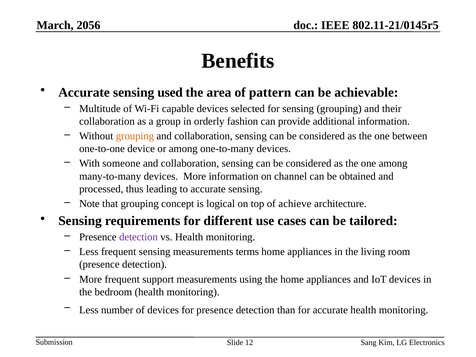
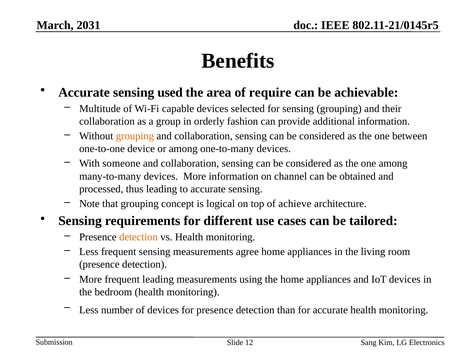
2056: 2056 -> 2031
pattern: pattern -> require
detection at (138, 237) colour: purple -> orange
terms: terms -> agree
frequent support: support -> leading
